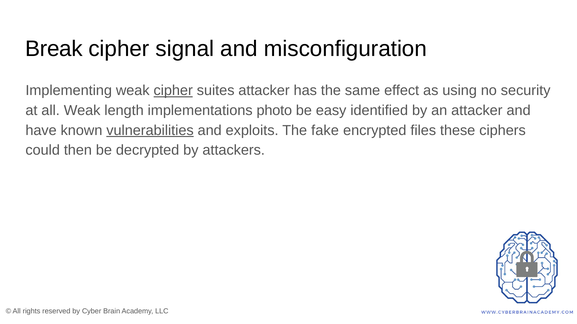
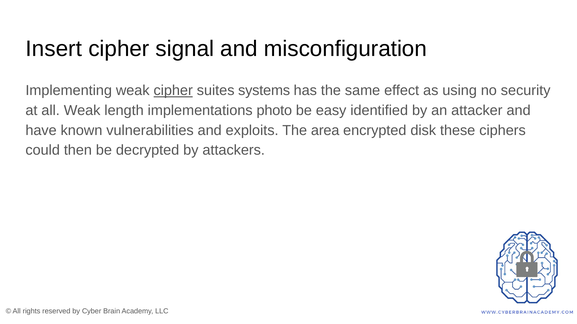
Break: Break -> Insert
suites attacker: attacker -> systems
vulnerabilities underline: present -> none
fake: fake -> area
files: files -> disk
